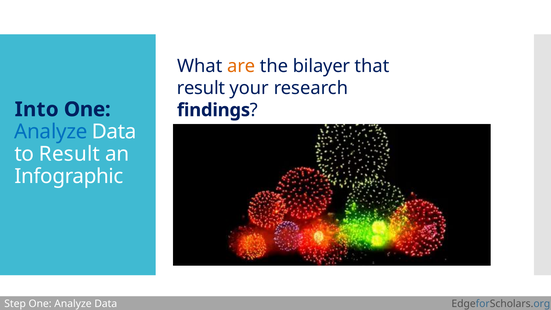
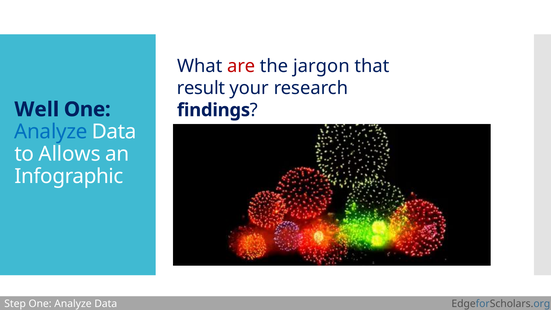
are colour: orange -> red
bilayer: bilayer -> jargon
Into: Into -> Well
to Result: Result -> Allows
